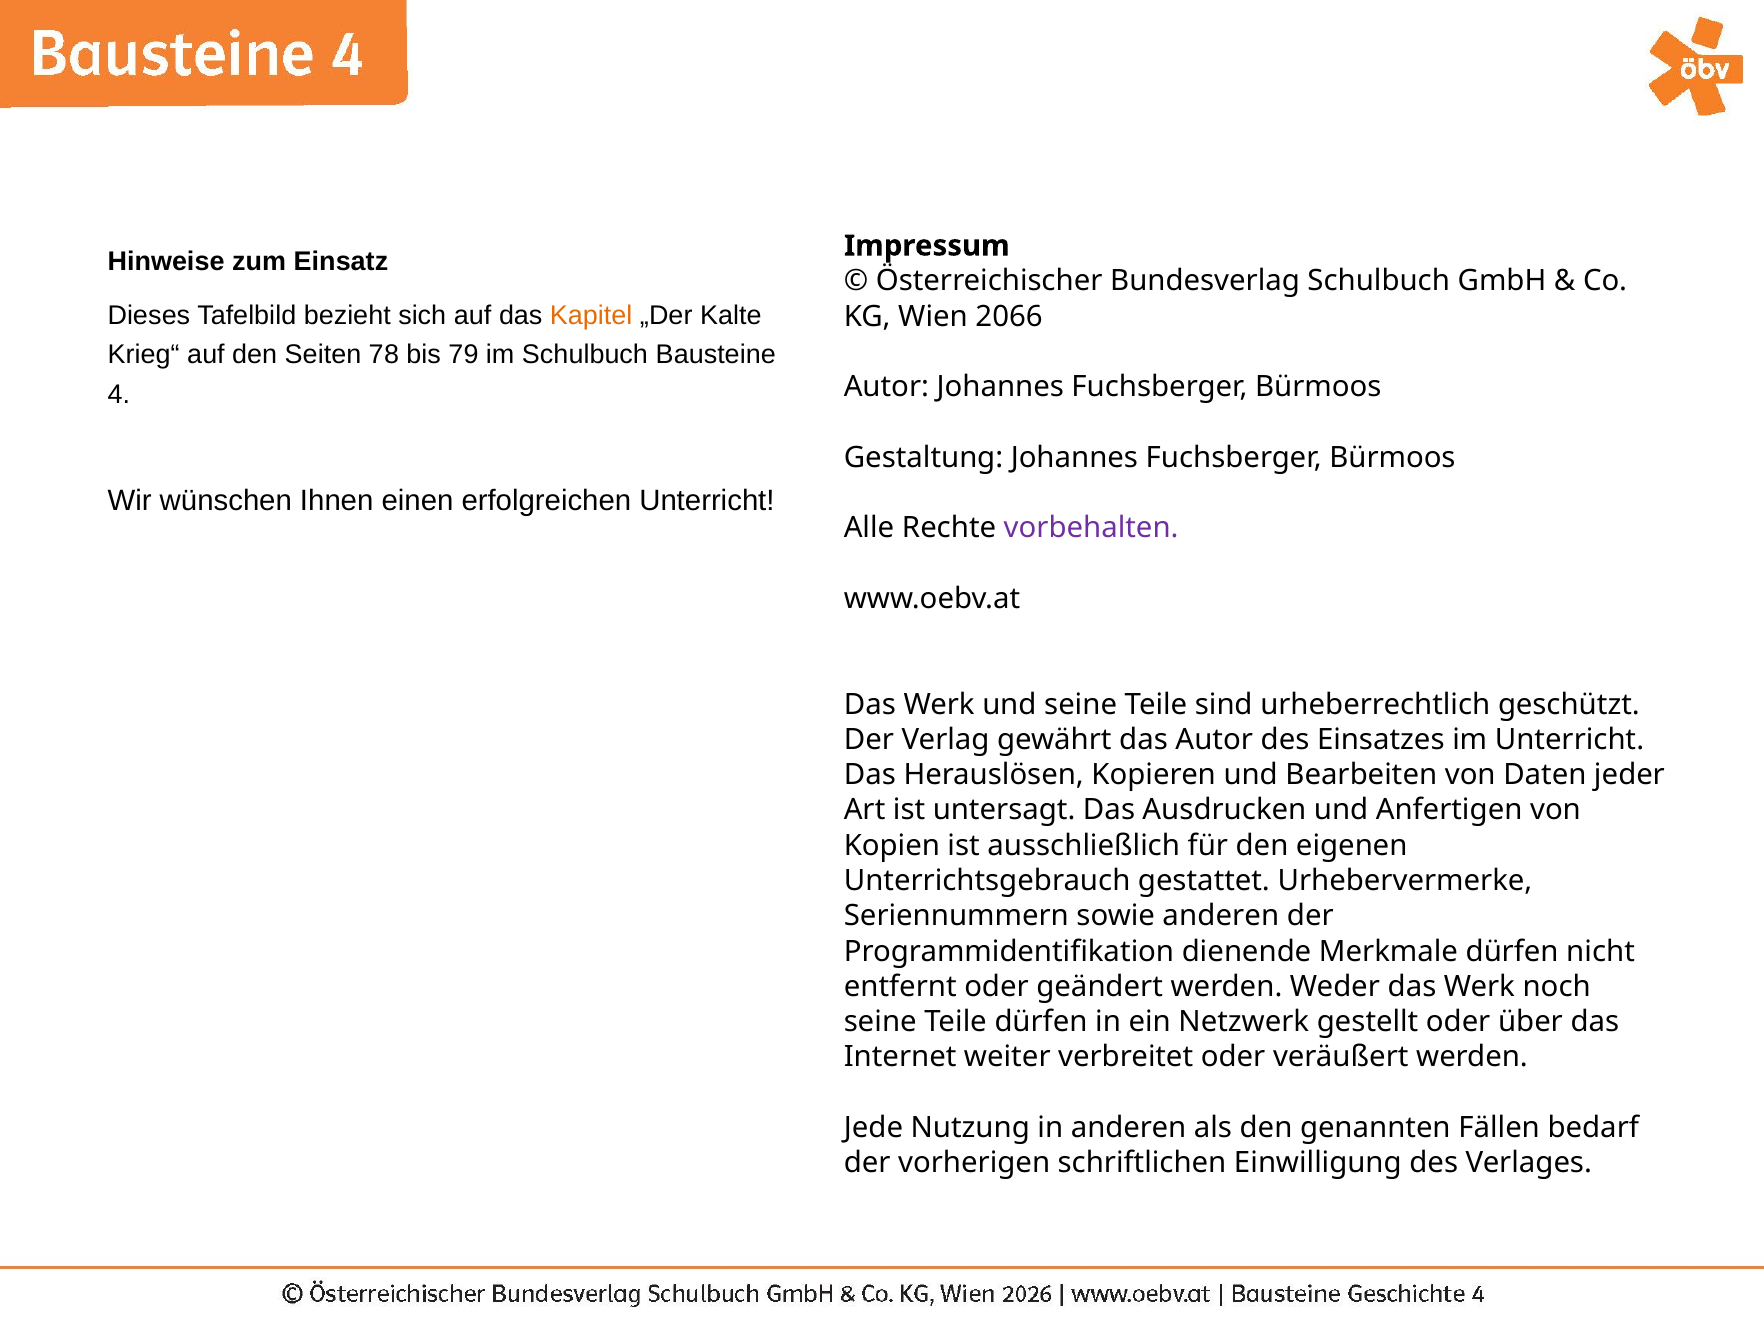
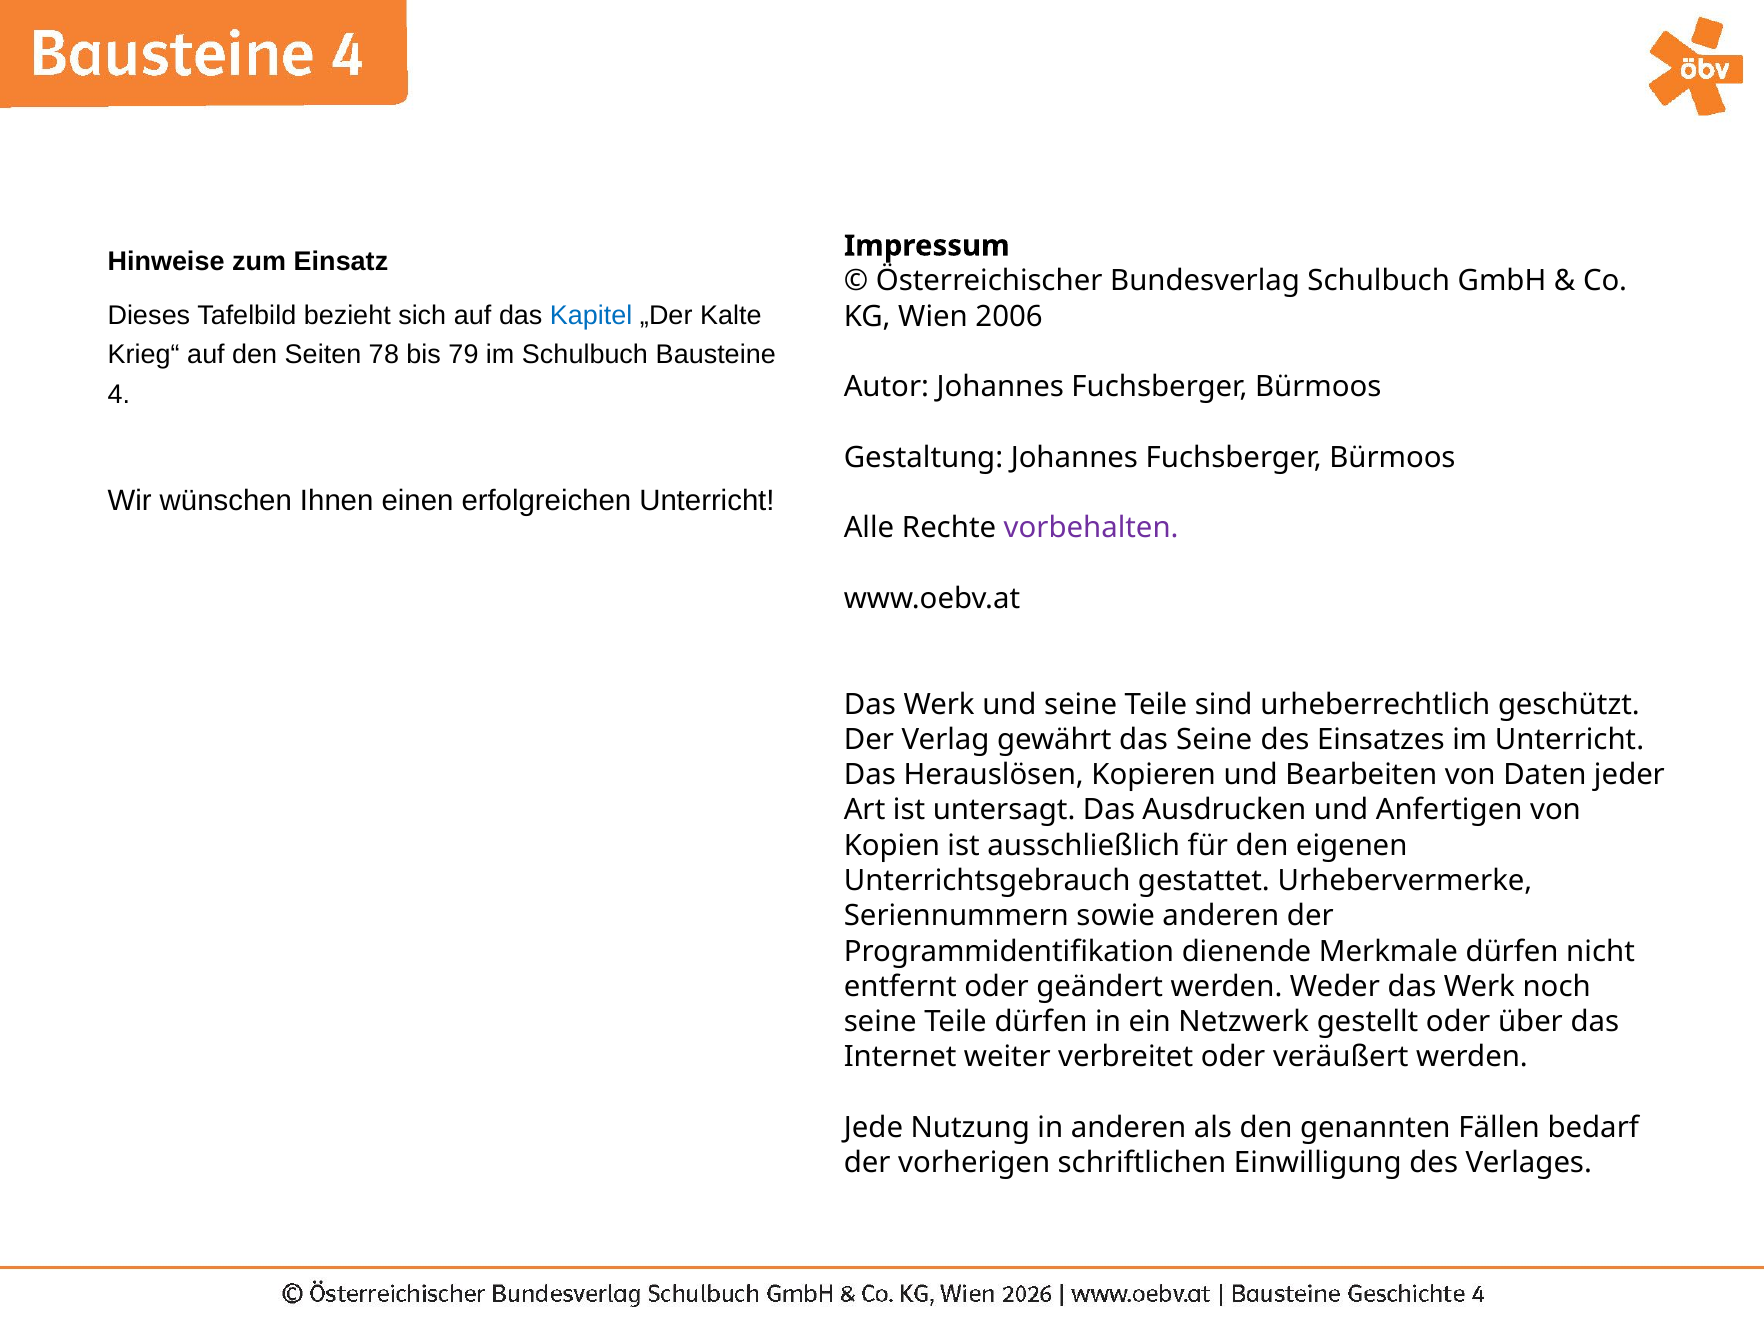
Kapitel colour: orange -> blue
2066: 2066 -> 2006
das Autor: Autor -> Seine
